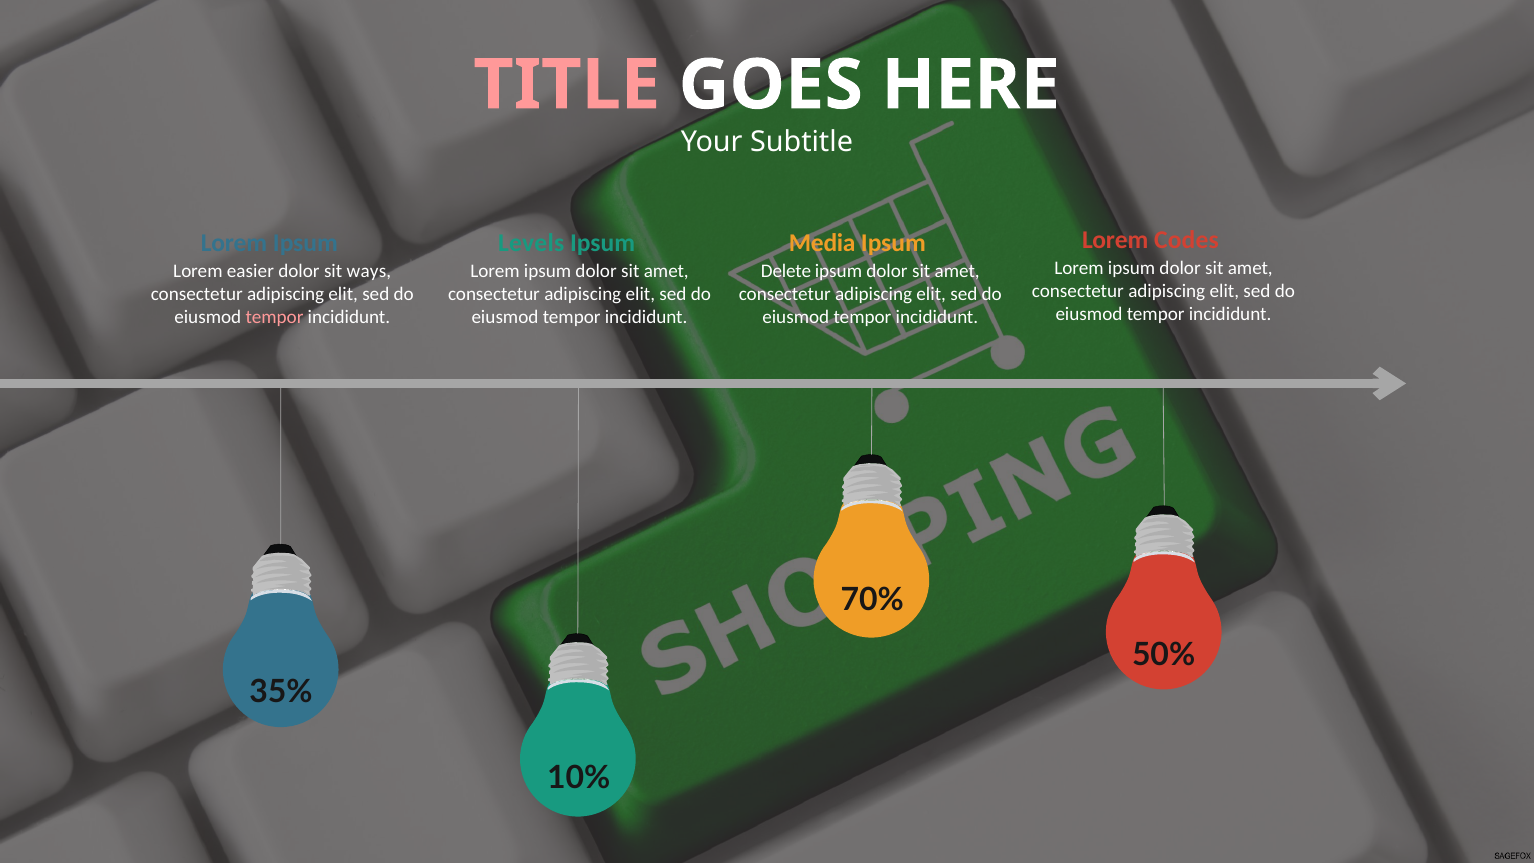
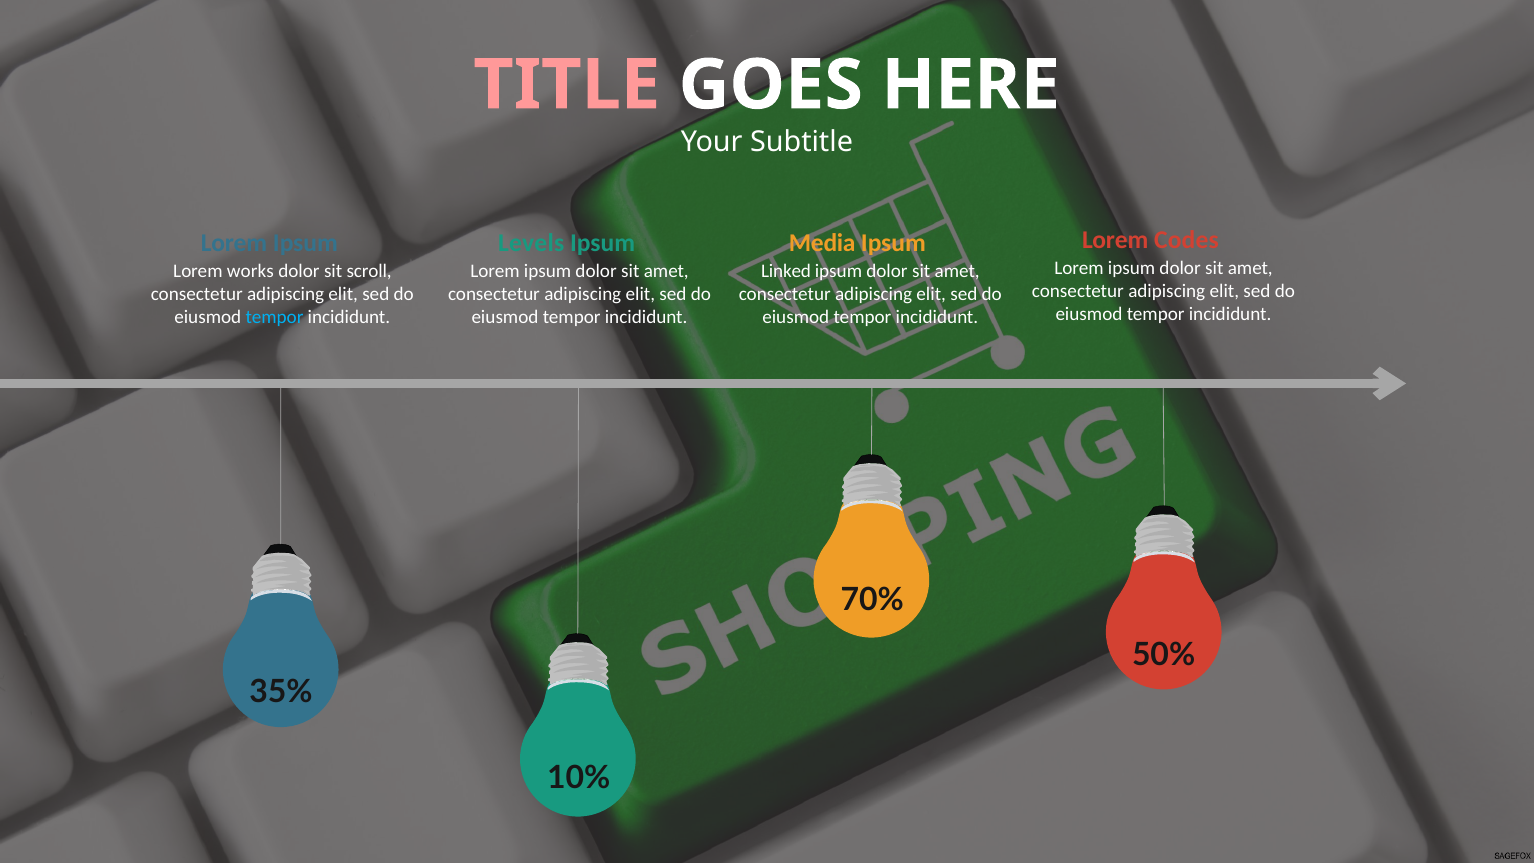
Delete: Delete -> Linked
easier: easier -> works
ways: ways -> scroll
tempor at (275, 317) colour: pink -> light blue
